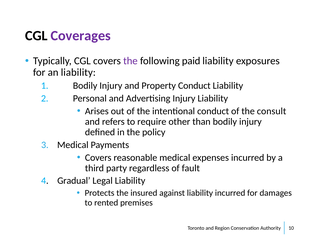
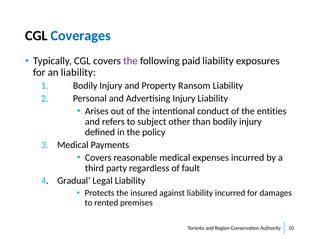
Coverages colour: purple -> blue
Property Conduct: Conduct -> Ransom
consult: consult -> entities
require: require -> subject
